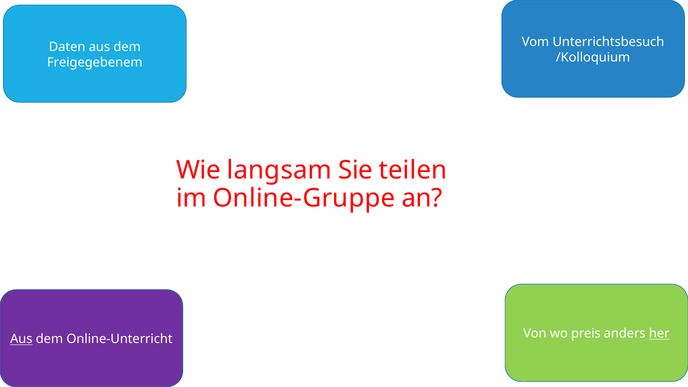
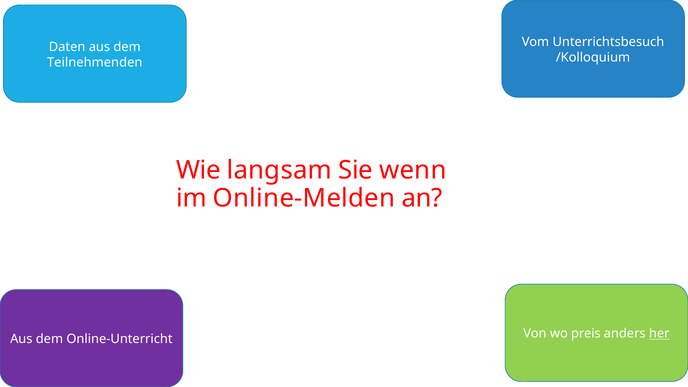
Freigegebenem: Freigegebenem -> Teilnehmenden
teilen: teilen -> wenn
Online-Gruppe: Online-Gruppe -> Online-Melden
Aus at (21, 339) underline: present -> none
